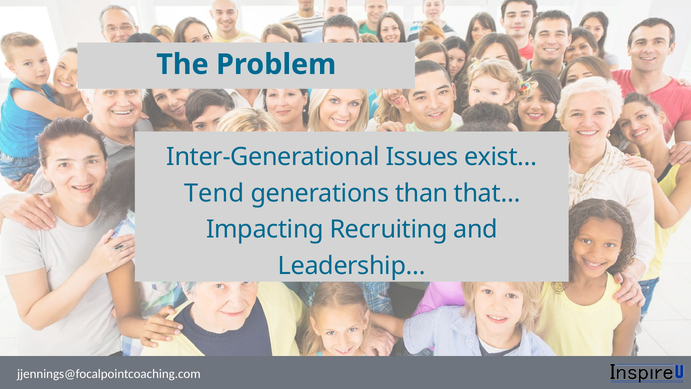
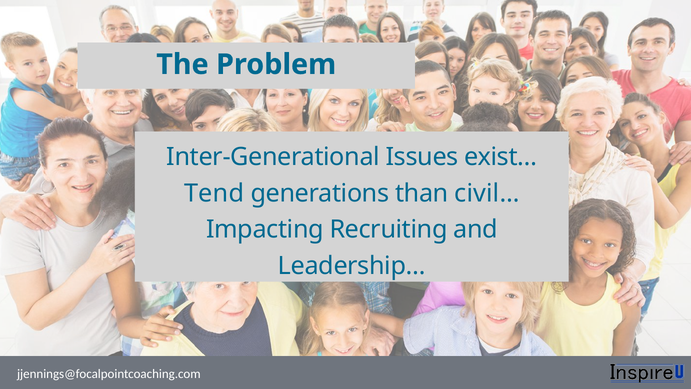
that…: that… -> civil…
